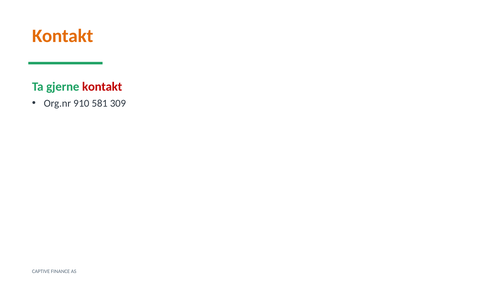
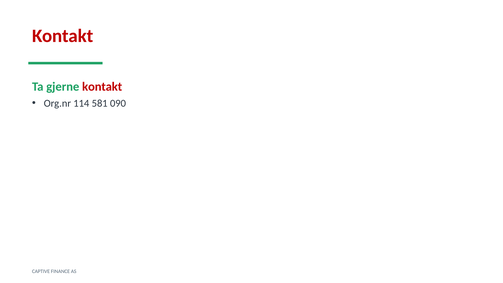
Kontakt at (63, 36) colour: orange -> red
910: 910 -> 114
309: 309 -> 090
